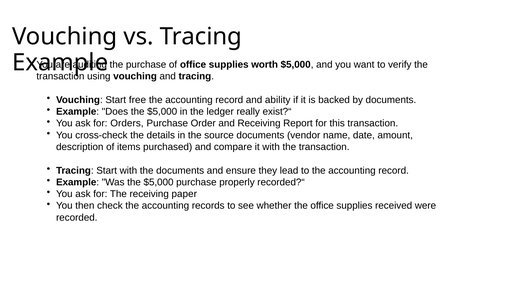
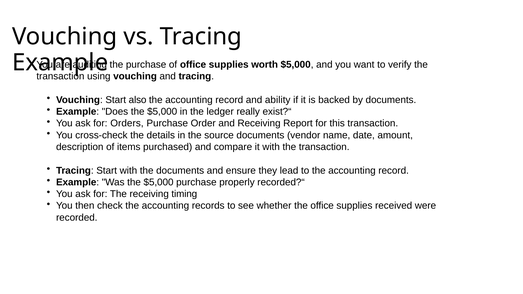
free: free -> also
paper: paper -> timing
